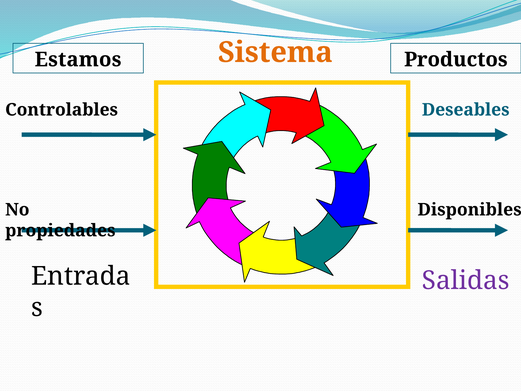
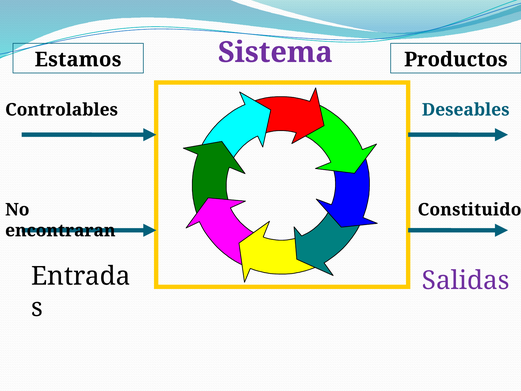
Sistema colour: orange -> purple
Disponibles: Disponibles -> Constituido
propiedades: propiedades -> encontraran
